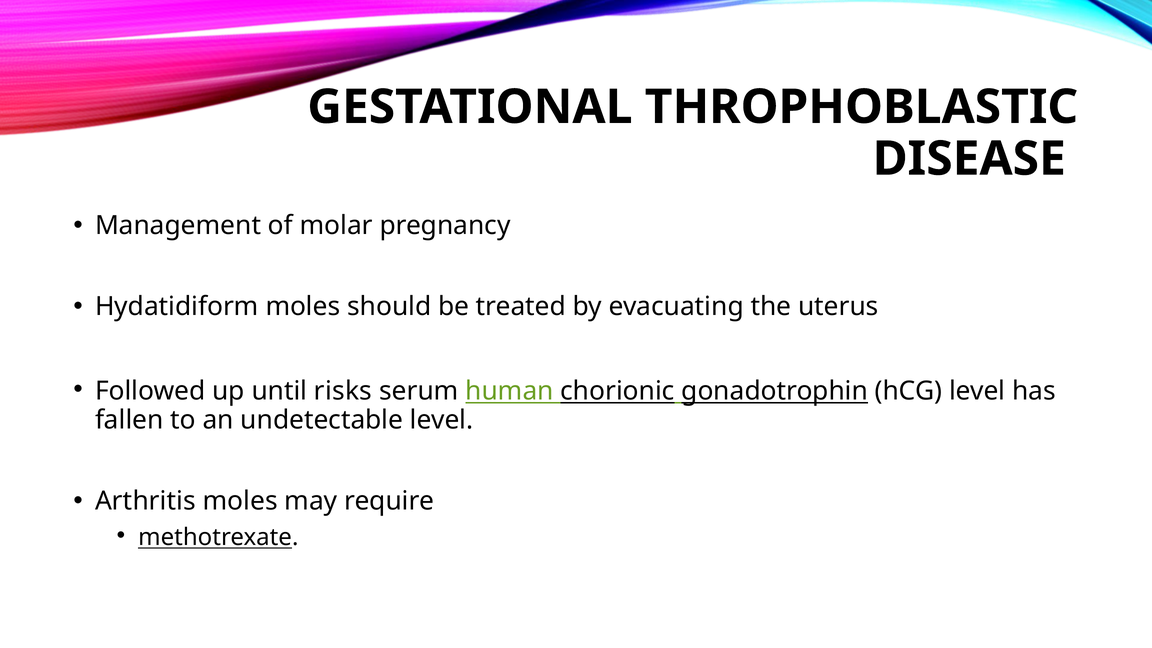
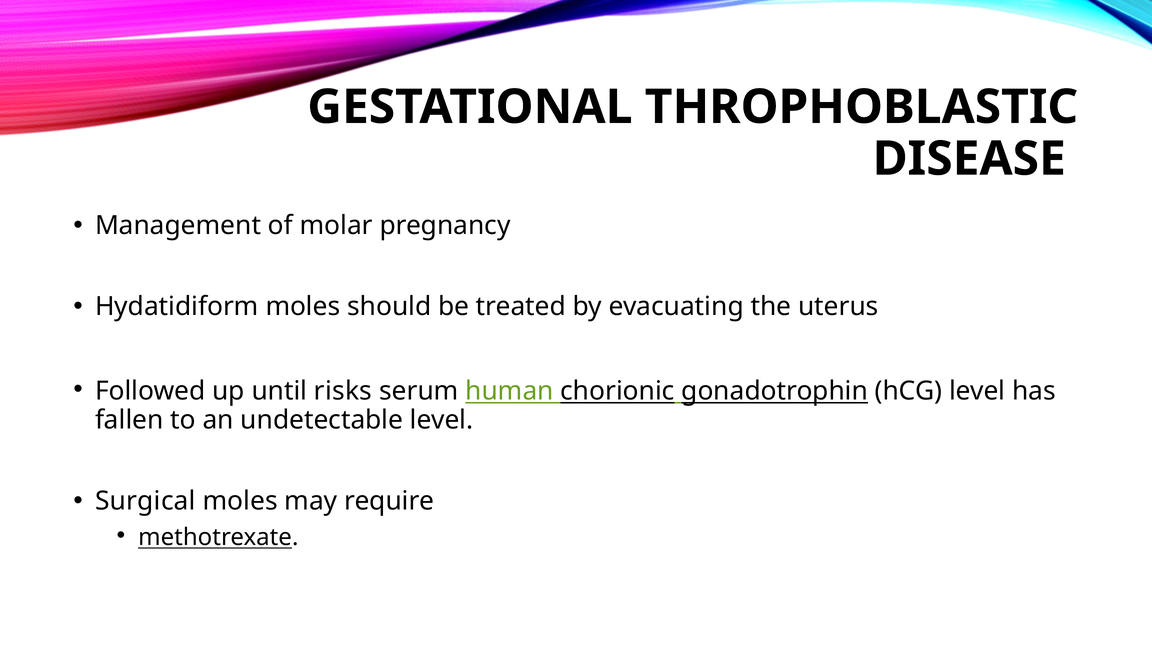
Arthritis: Arthritis -> Surgical
